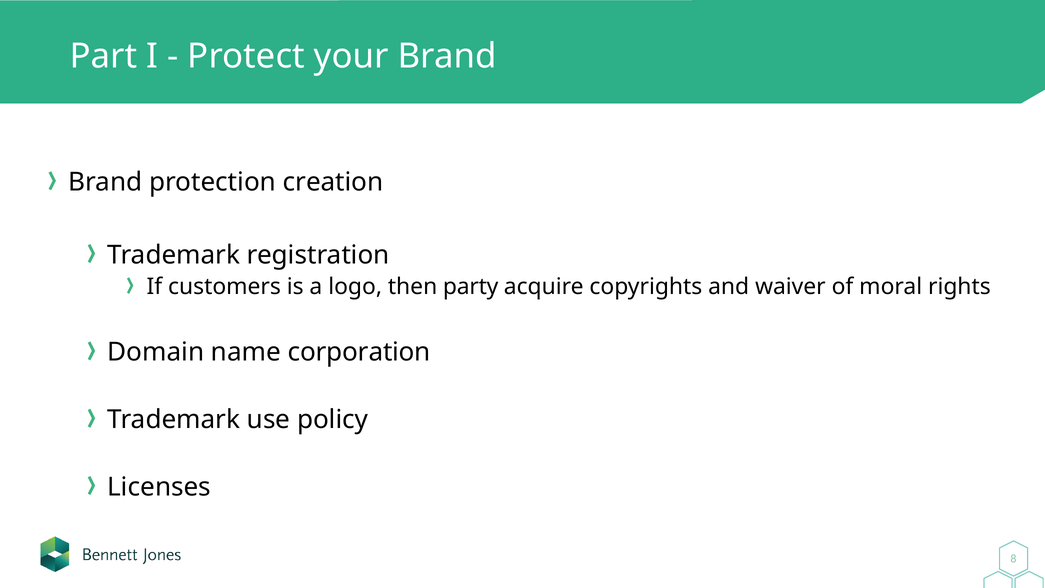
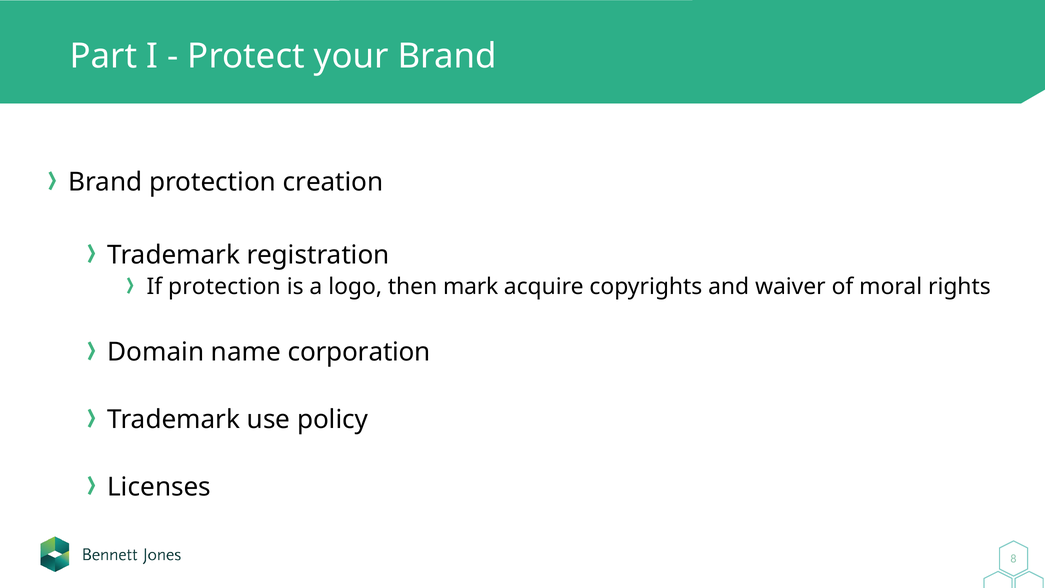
If customers: customers -> protection
party: party -> mark
